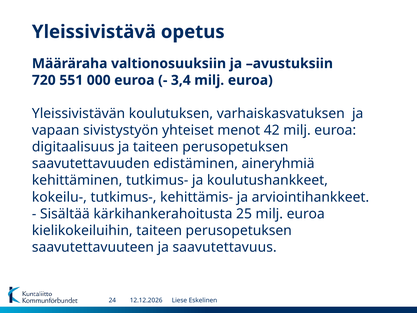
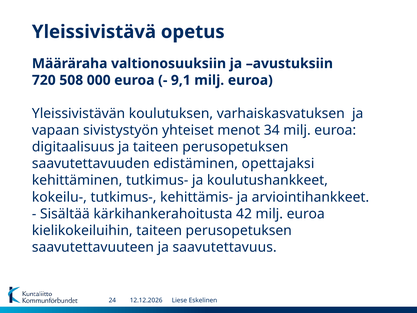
551: 551 -> 508
3,4: 3,4 -> 9,1
42: 42 -> 34
aineryhmiä: aineryhmiä -> opettajaksi
25: 25 -> 42
